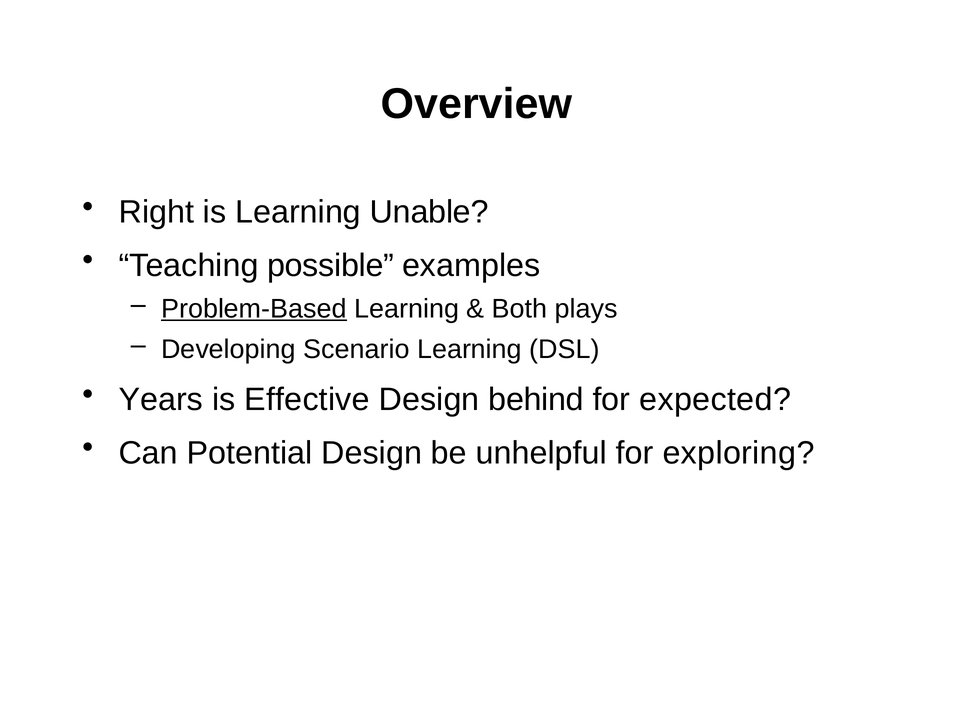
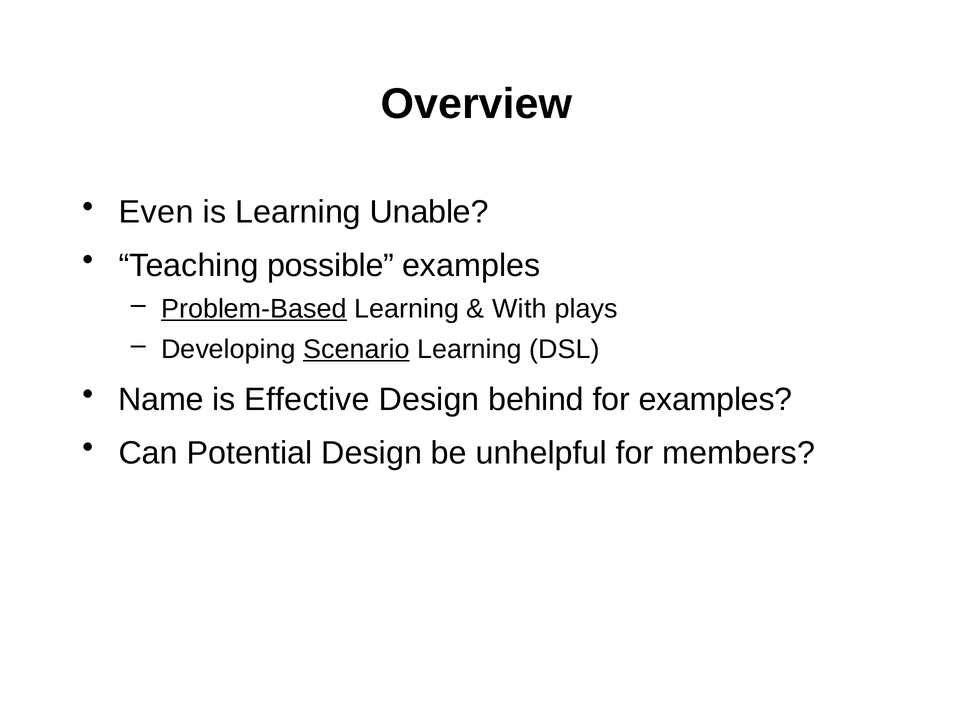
Right: Right -> Even
Both: Both -> With
Scenario underline: none -> present
Years: Years -> Name
for expected: expected -> examples
exploring: exploring -> members
